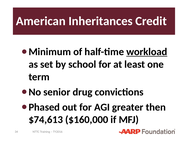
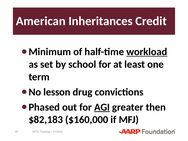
senior: senior -> lesson
AGI underline: none -> present
$74,613: $74,613 -> $82,183
